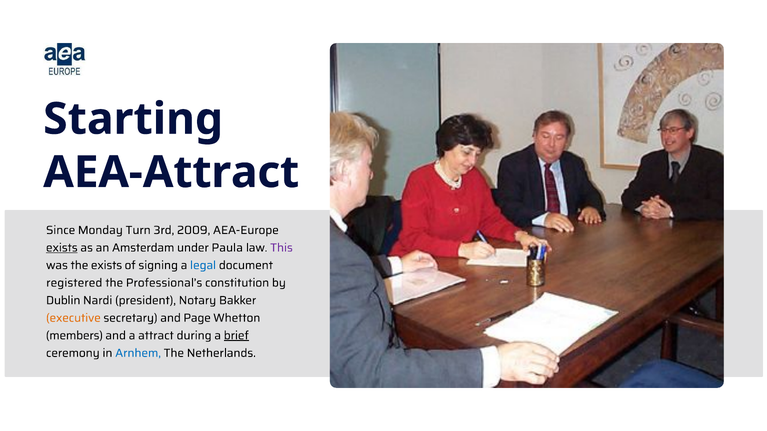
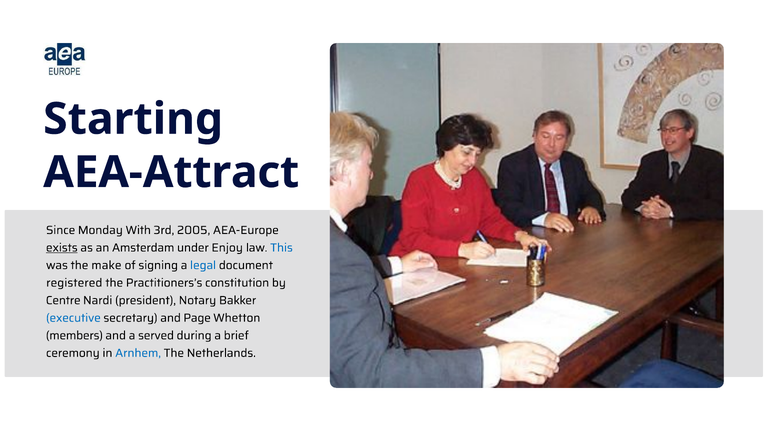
Turn: Turn -> With
2009: 2009 -> 2005
Paula: Paula -> Enjoy
This colour: purple -> blue
the exists: exists -> make
Professional’s: Professional’s -> Practitioners’s
Dublin: Dublin -> Centre
executive colour: orange -> blue
attract: attract -> served
brief underline: present -> none
